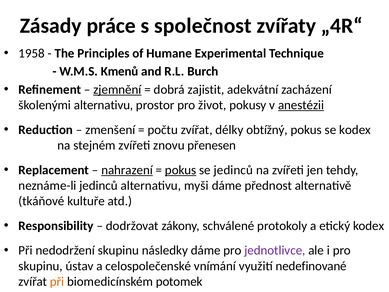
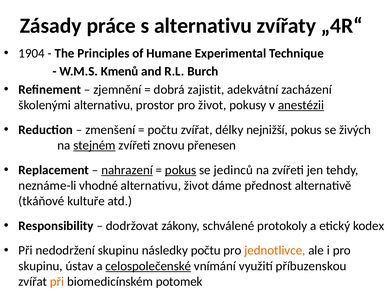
s společnost: společnost -> alternativu
1958: 1958 -> 1904
zjemnění underline: present -> none
obtížný: obtížný -> nejnižší
se kodex: kodex -> živých
stejném underline: none -> present
neznáme-li jedinců: jedinců -> vhodné
alternativu myši: myši -> život
následky dáme: dáme -> počtu
jednotlivce colour: purple -> orange
celospolečenské underline: none -> present
nedefinované: nedefinované -> příbuzenskou
